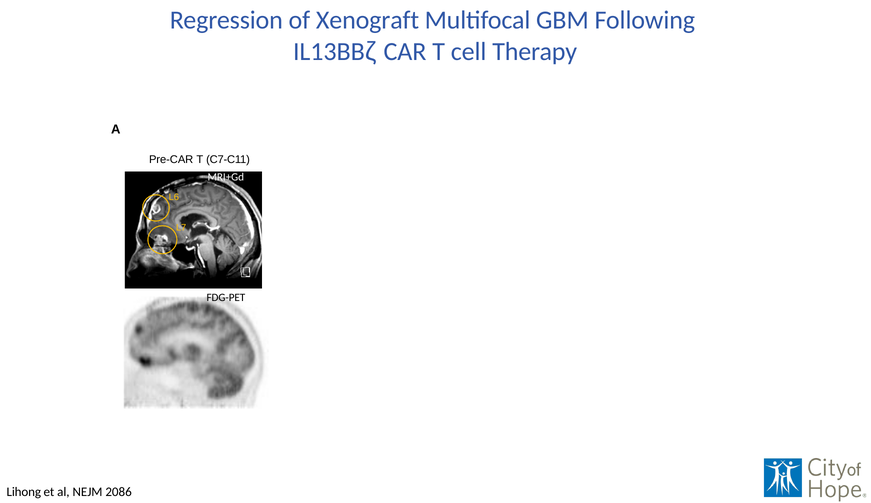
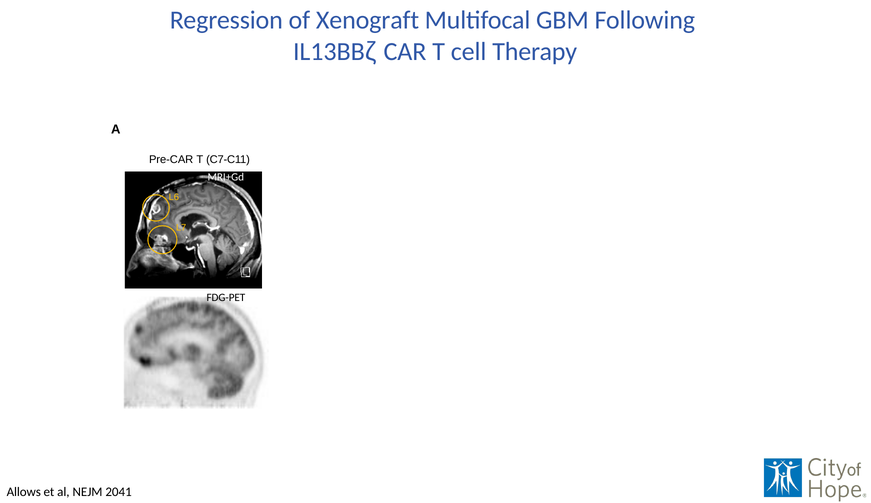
Lihong: Lihong -> Allows
2086: 2086 -> 2041
